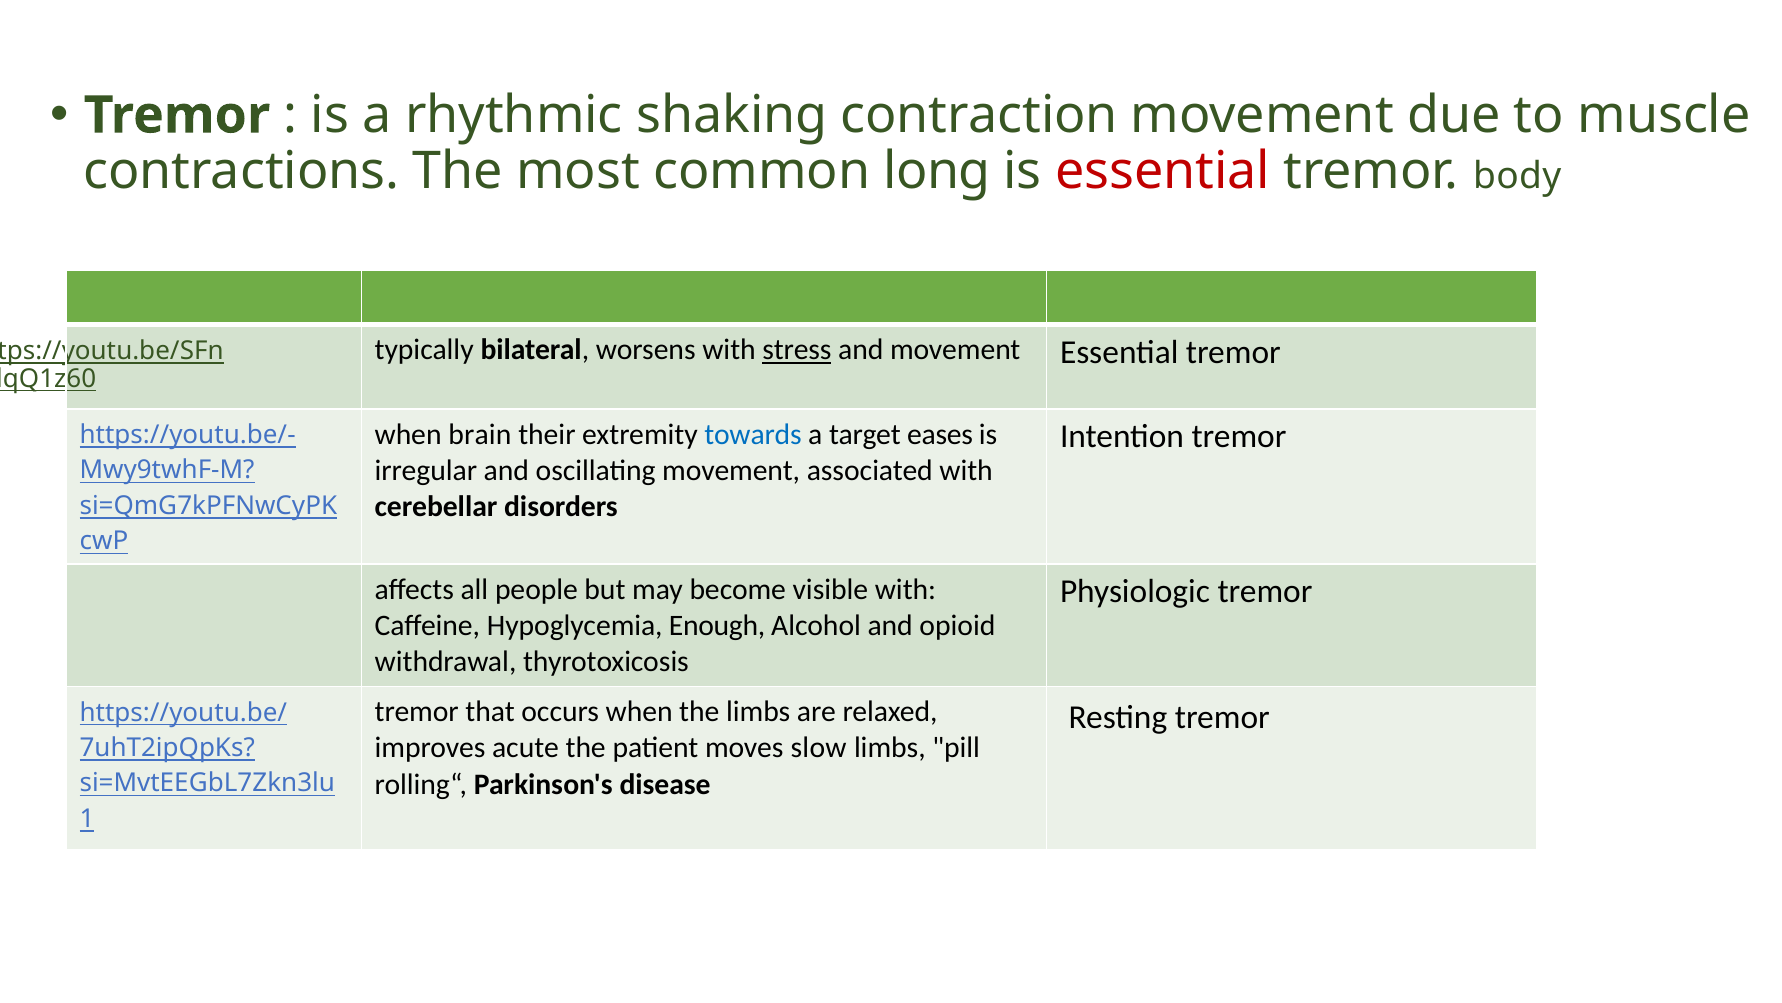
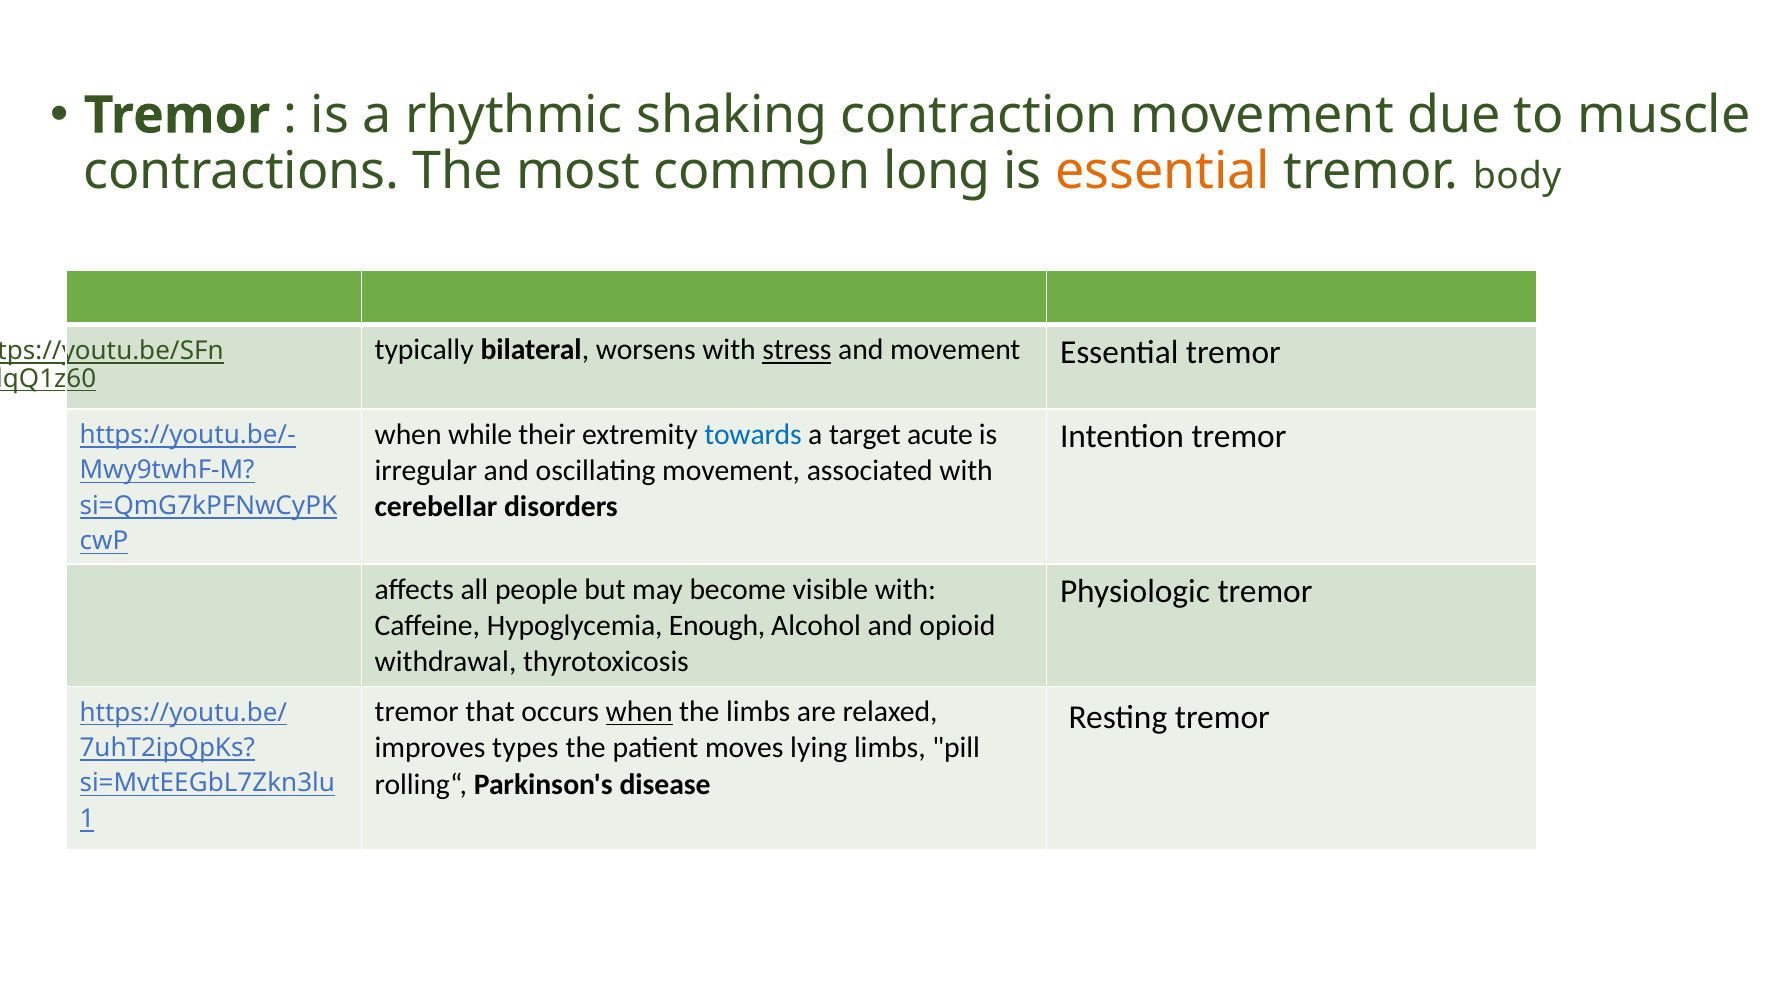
essential at (1163, 171) colour: red -> orange
brain: brain -> while
eases: eases -> acute
when at (639, 711) underline: none -> present
acute: acute -> types
slow: slow -> lying
